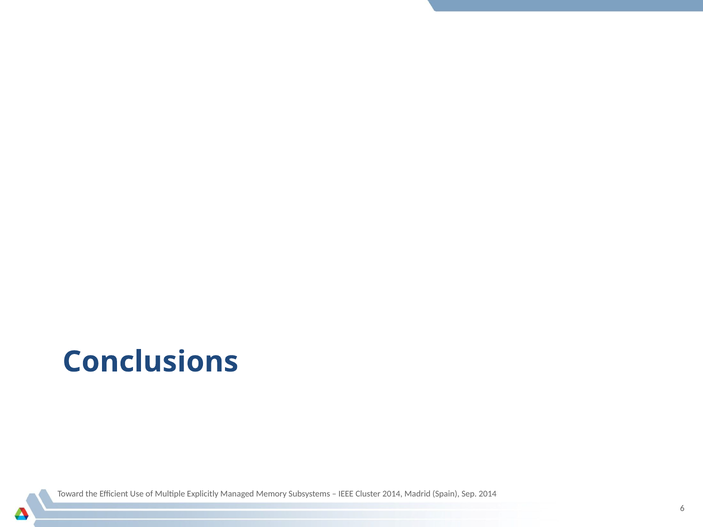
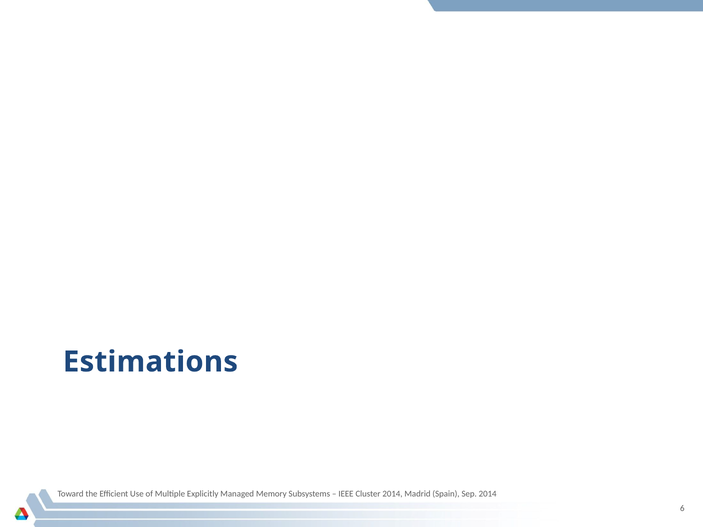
Conclusions: Conclusions -> Estimations
